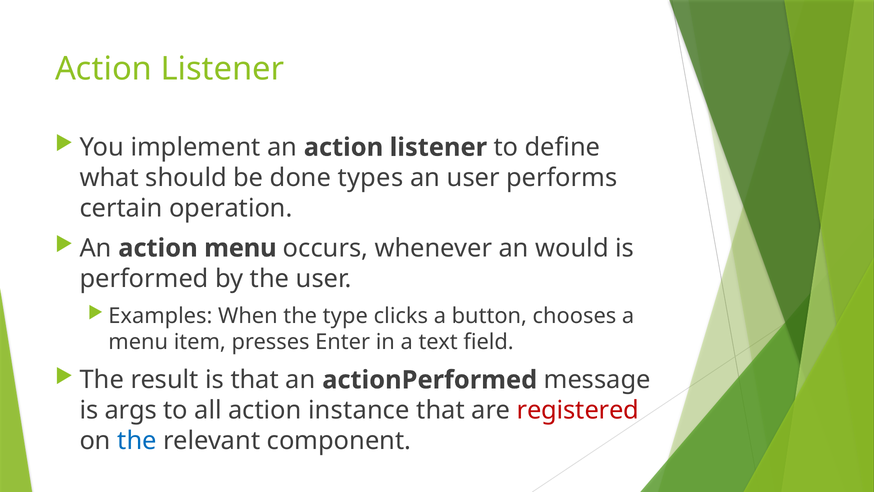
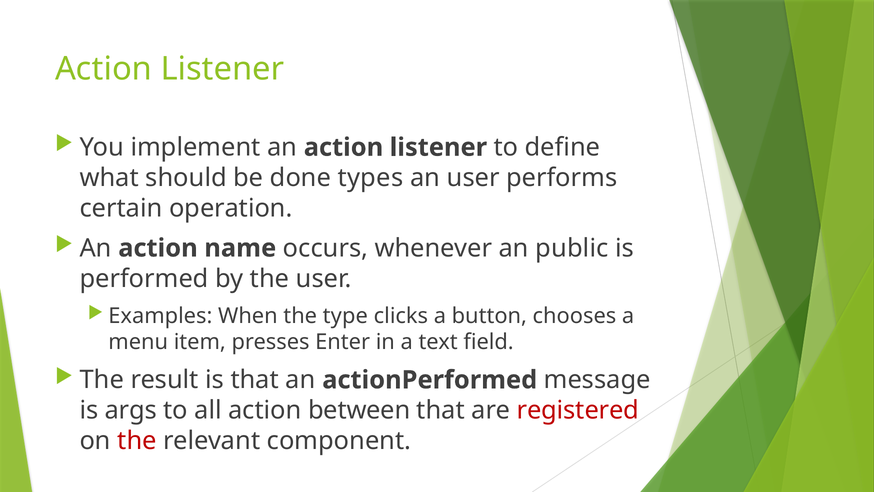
action menu: menu -> name
would: would -> public
instance: instance -> between
the at (137, 441) colour: blue -> red
